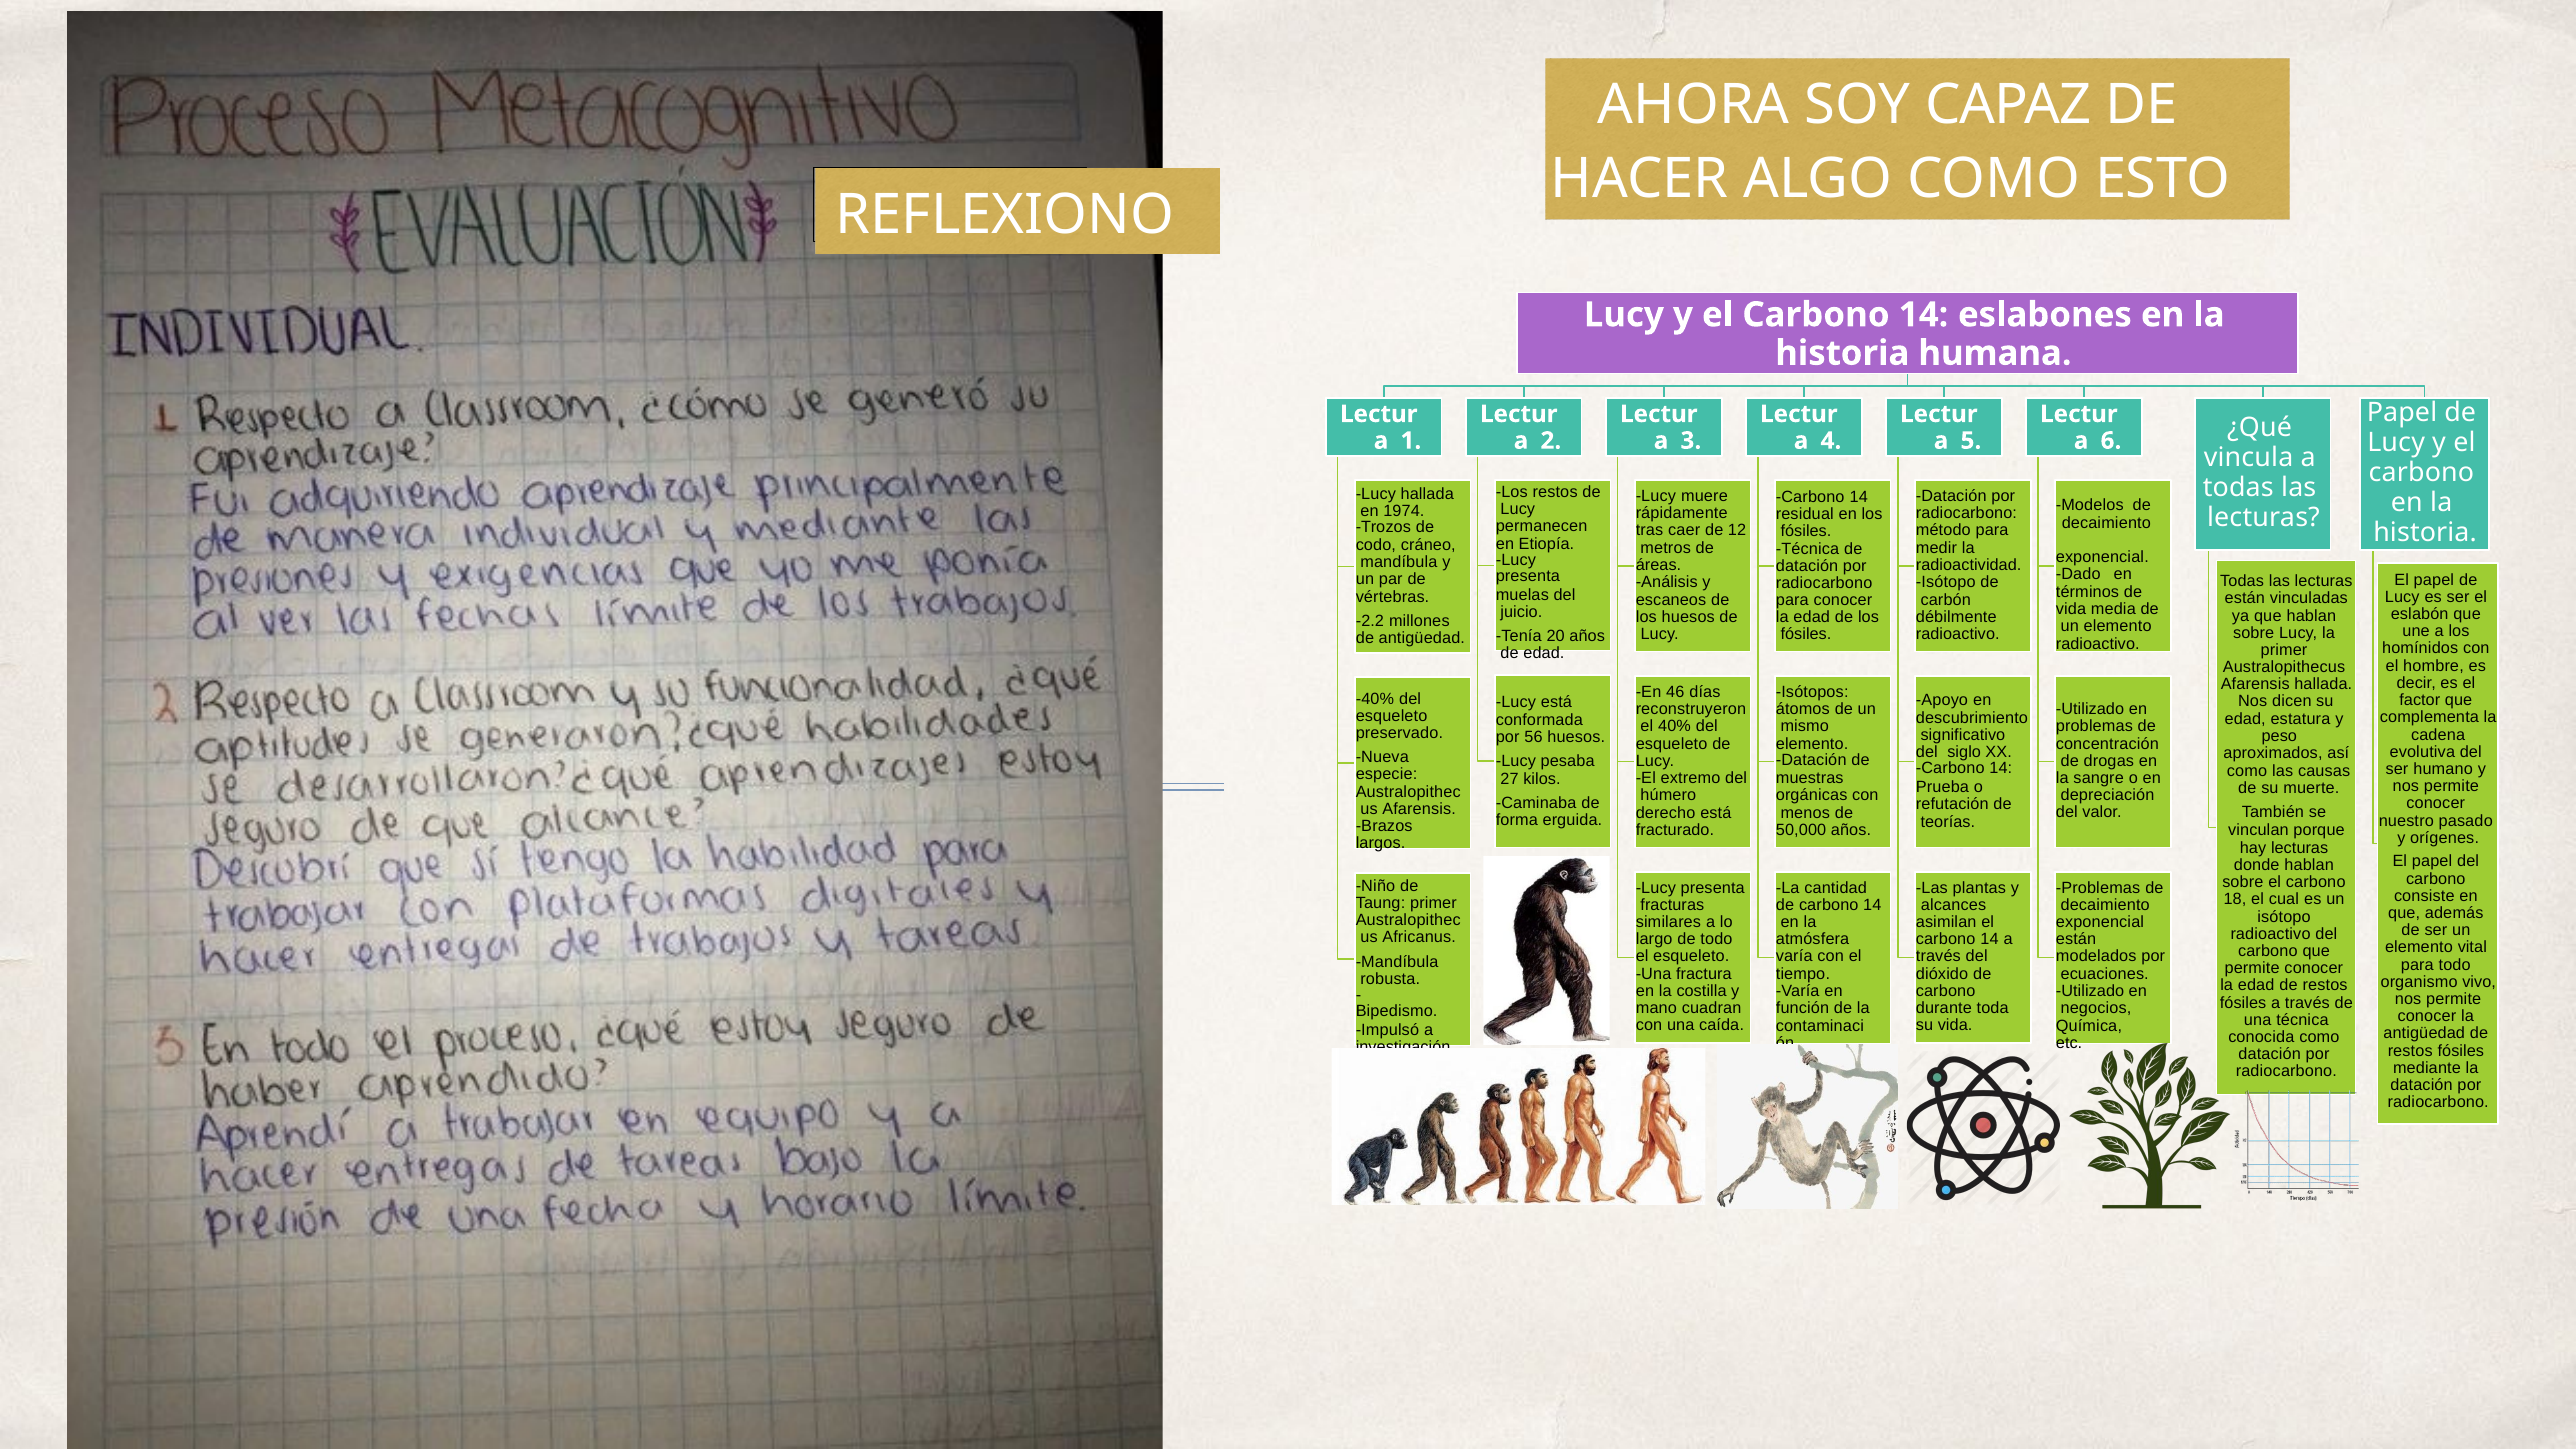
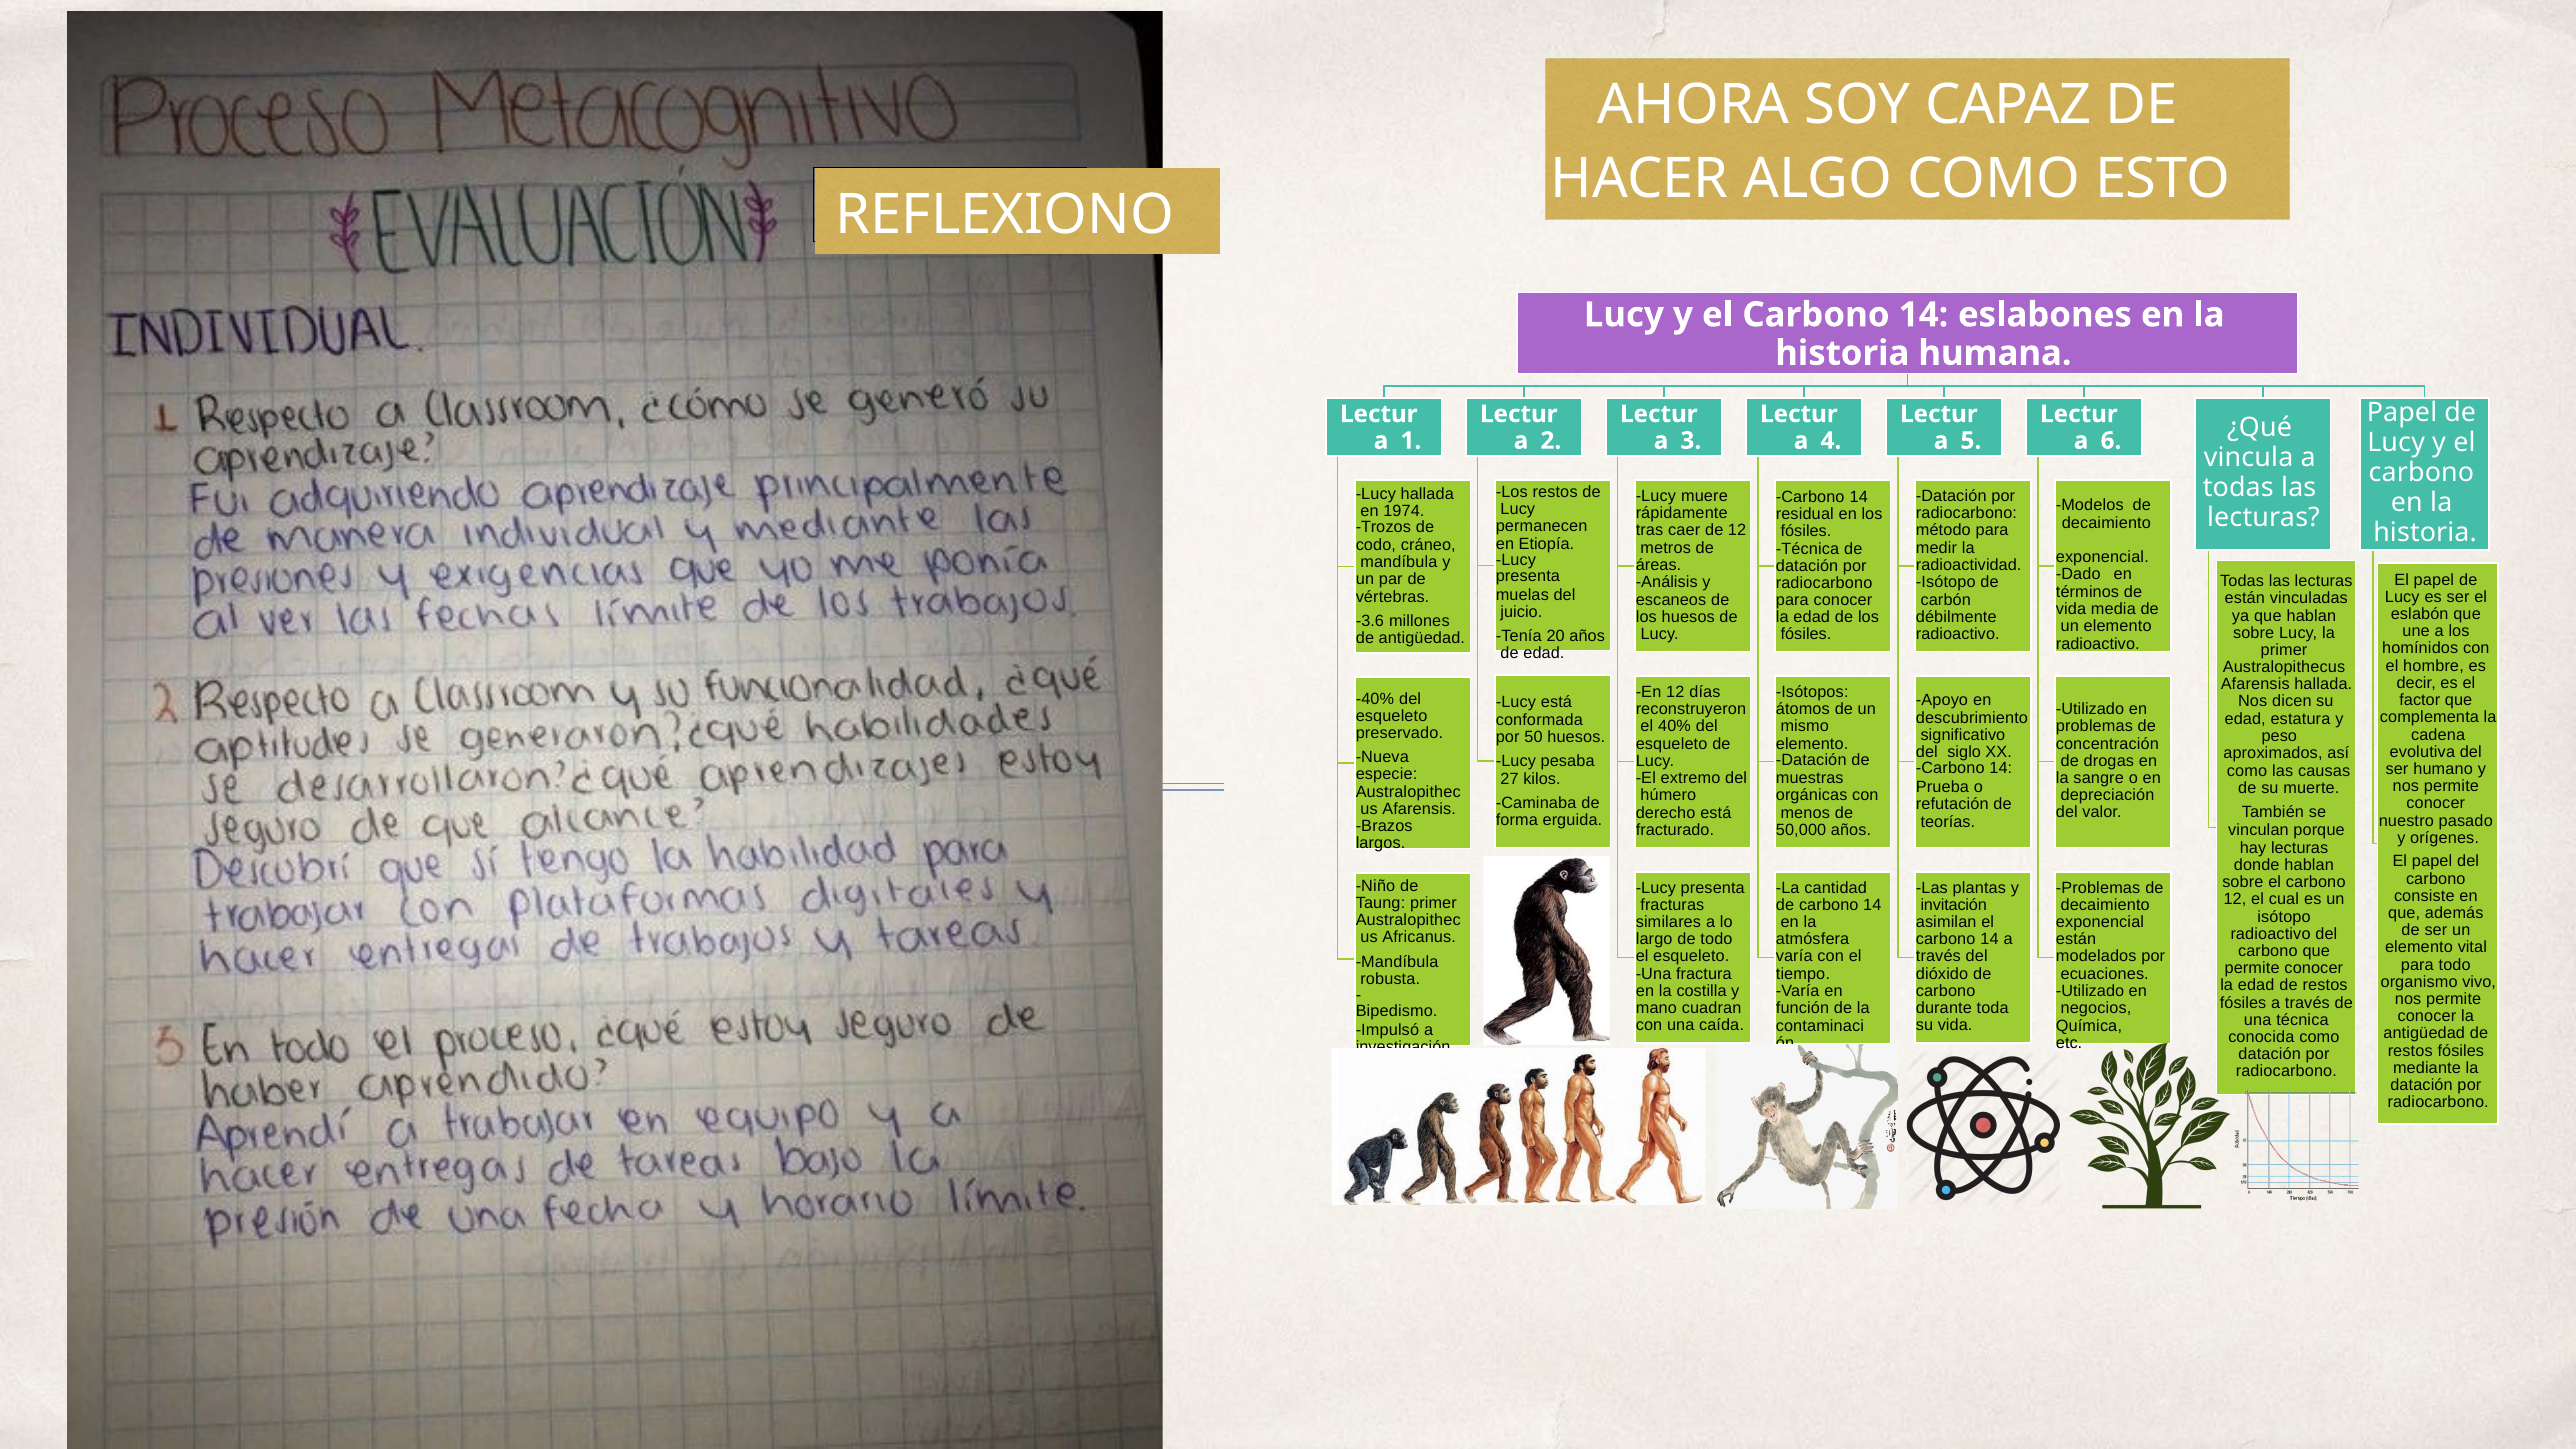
-2.2: -2.2 -> -3.6
En 46: 46 -> 12
56: 56 -> 50
18 at (2235, 900): 18 -> 12
alcances: alcances -> invitación
